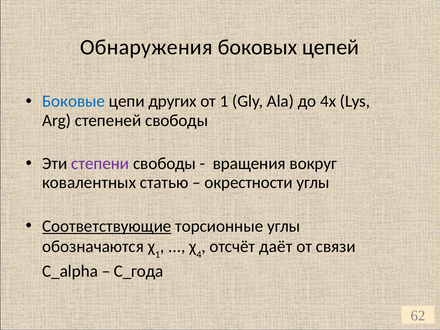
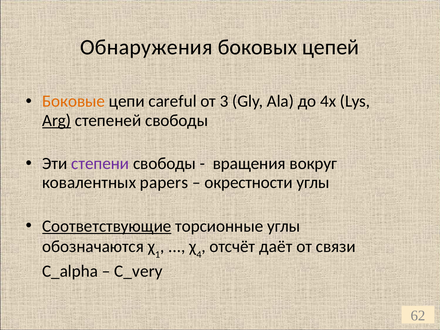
Боковые colour: blue -> orange
других: других -> careful
от 1: 1 -> 3
Arg underline: none -> present
статью: статью -> papers
C_года: C_года -> C_very
